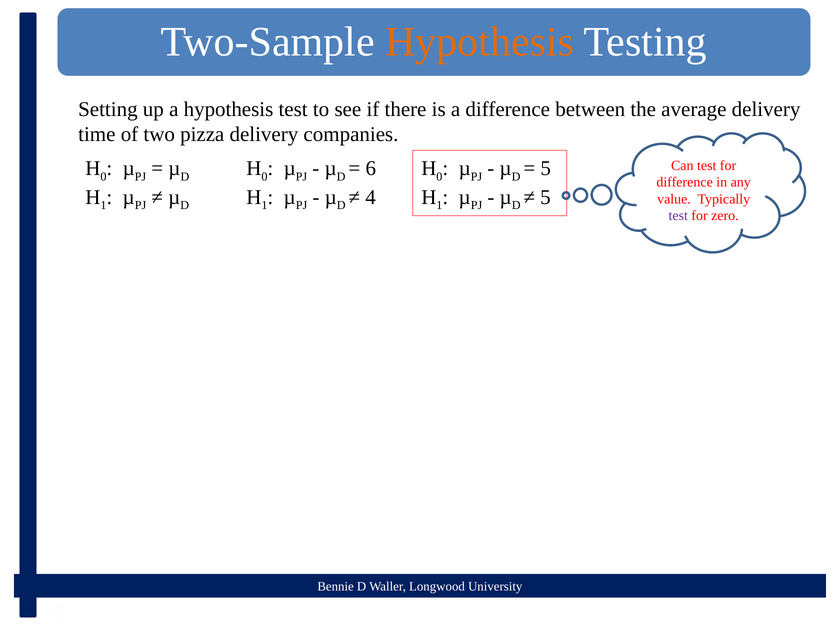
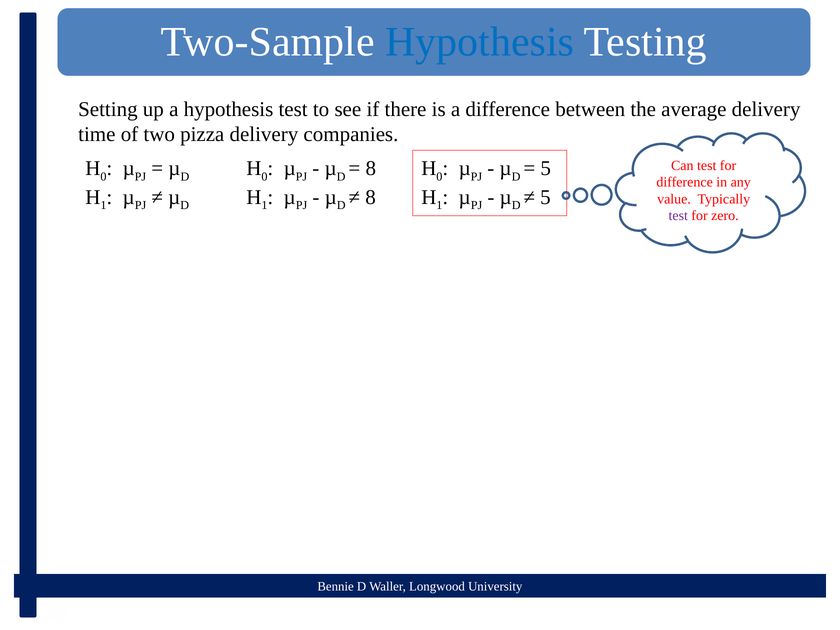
Hypothesis at (480, 42) colour: orange -> blue
6 at (371, 169): 6 -> 8
4 at (371, 197): 4 -> 8
